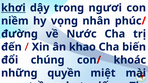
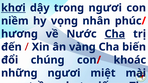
đường: đường -> hương
Cha at (115, 34) underline: none -> present
khao: khao -> vàng
những quyền: quyền -> ngươi
